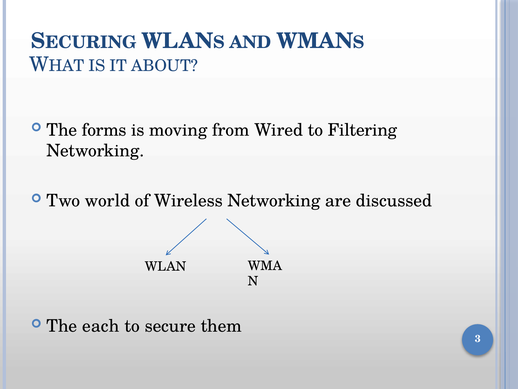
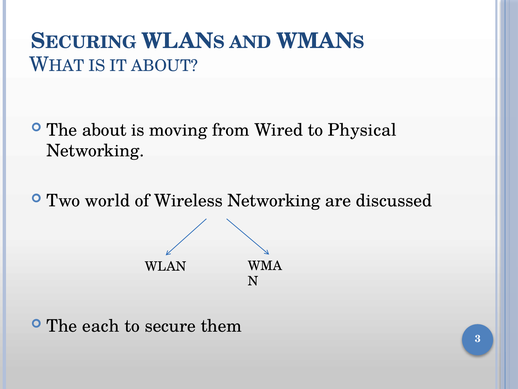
The forms: forms -> about
Filtering: Filtering -> Physical
